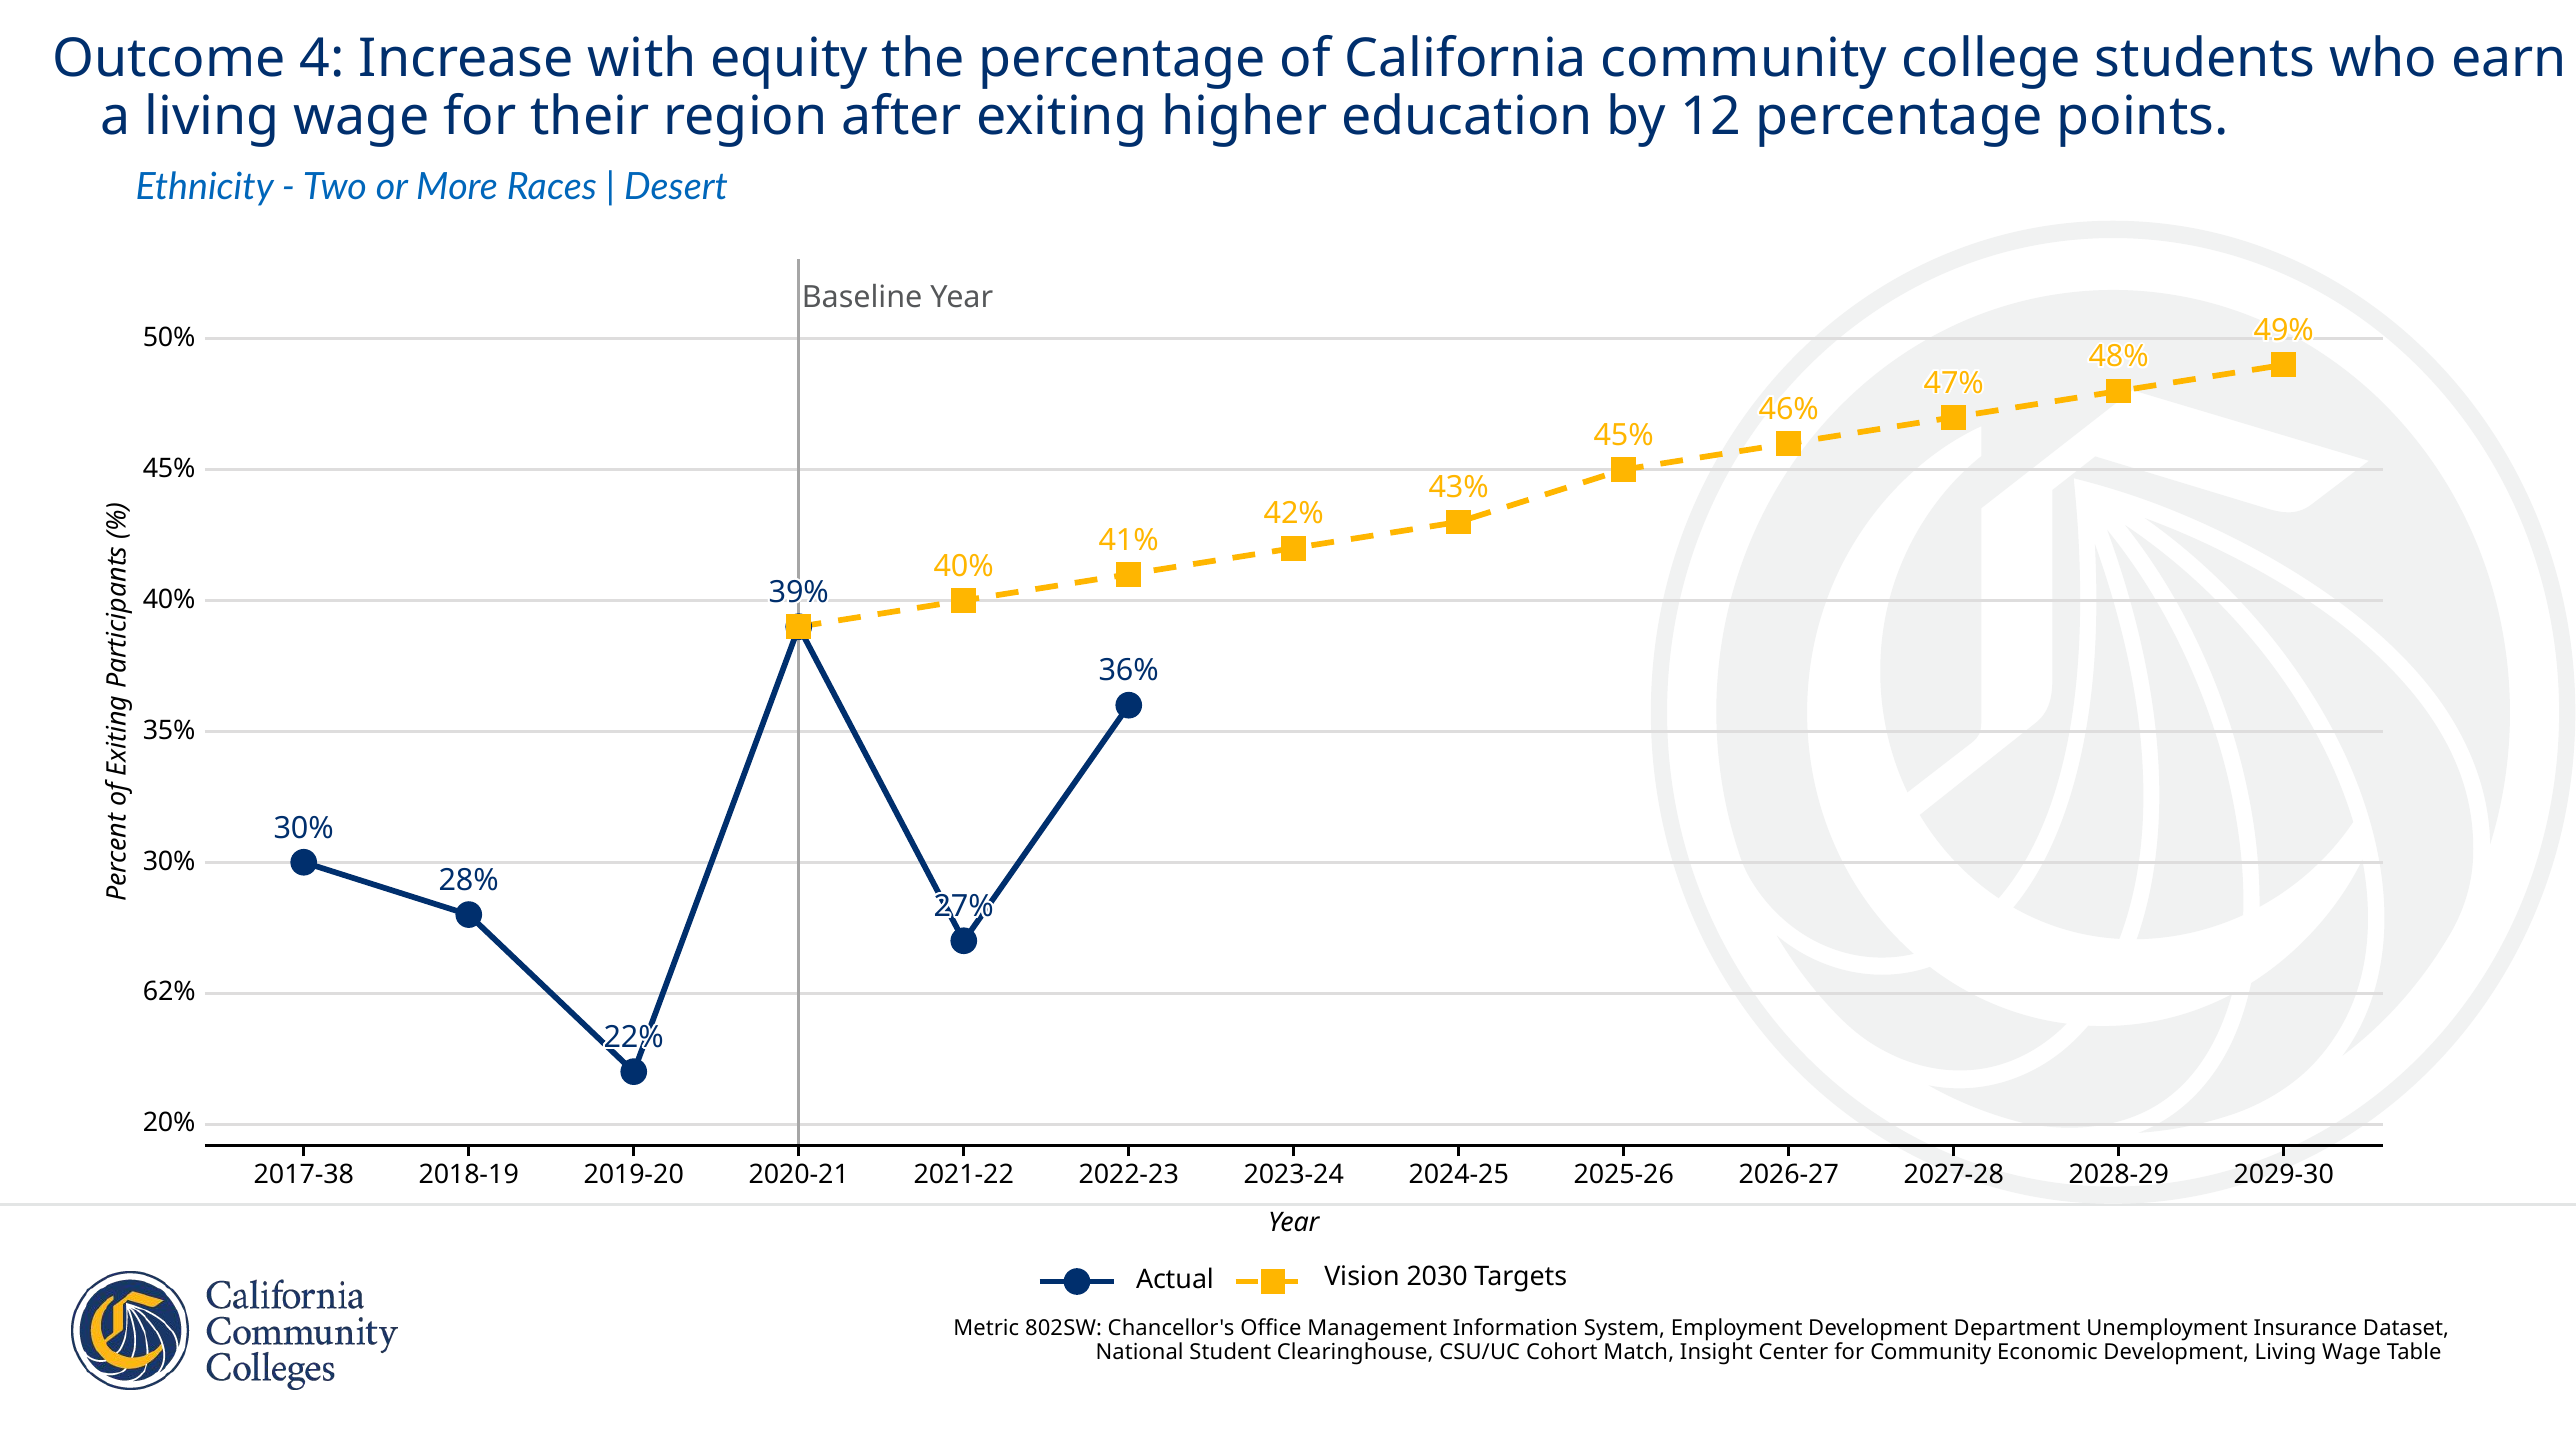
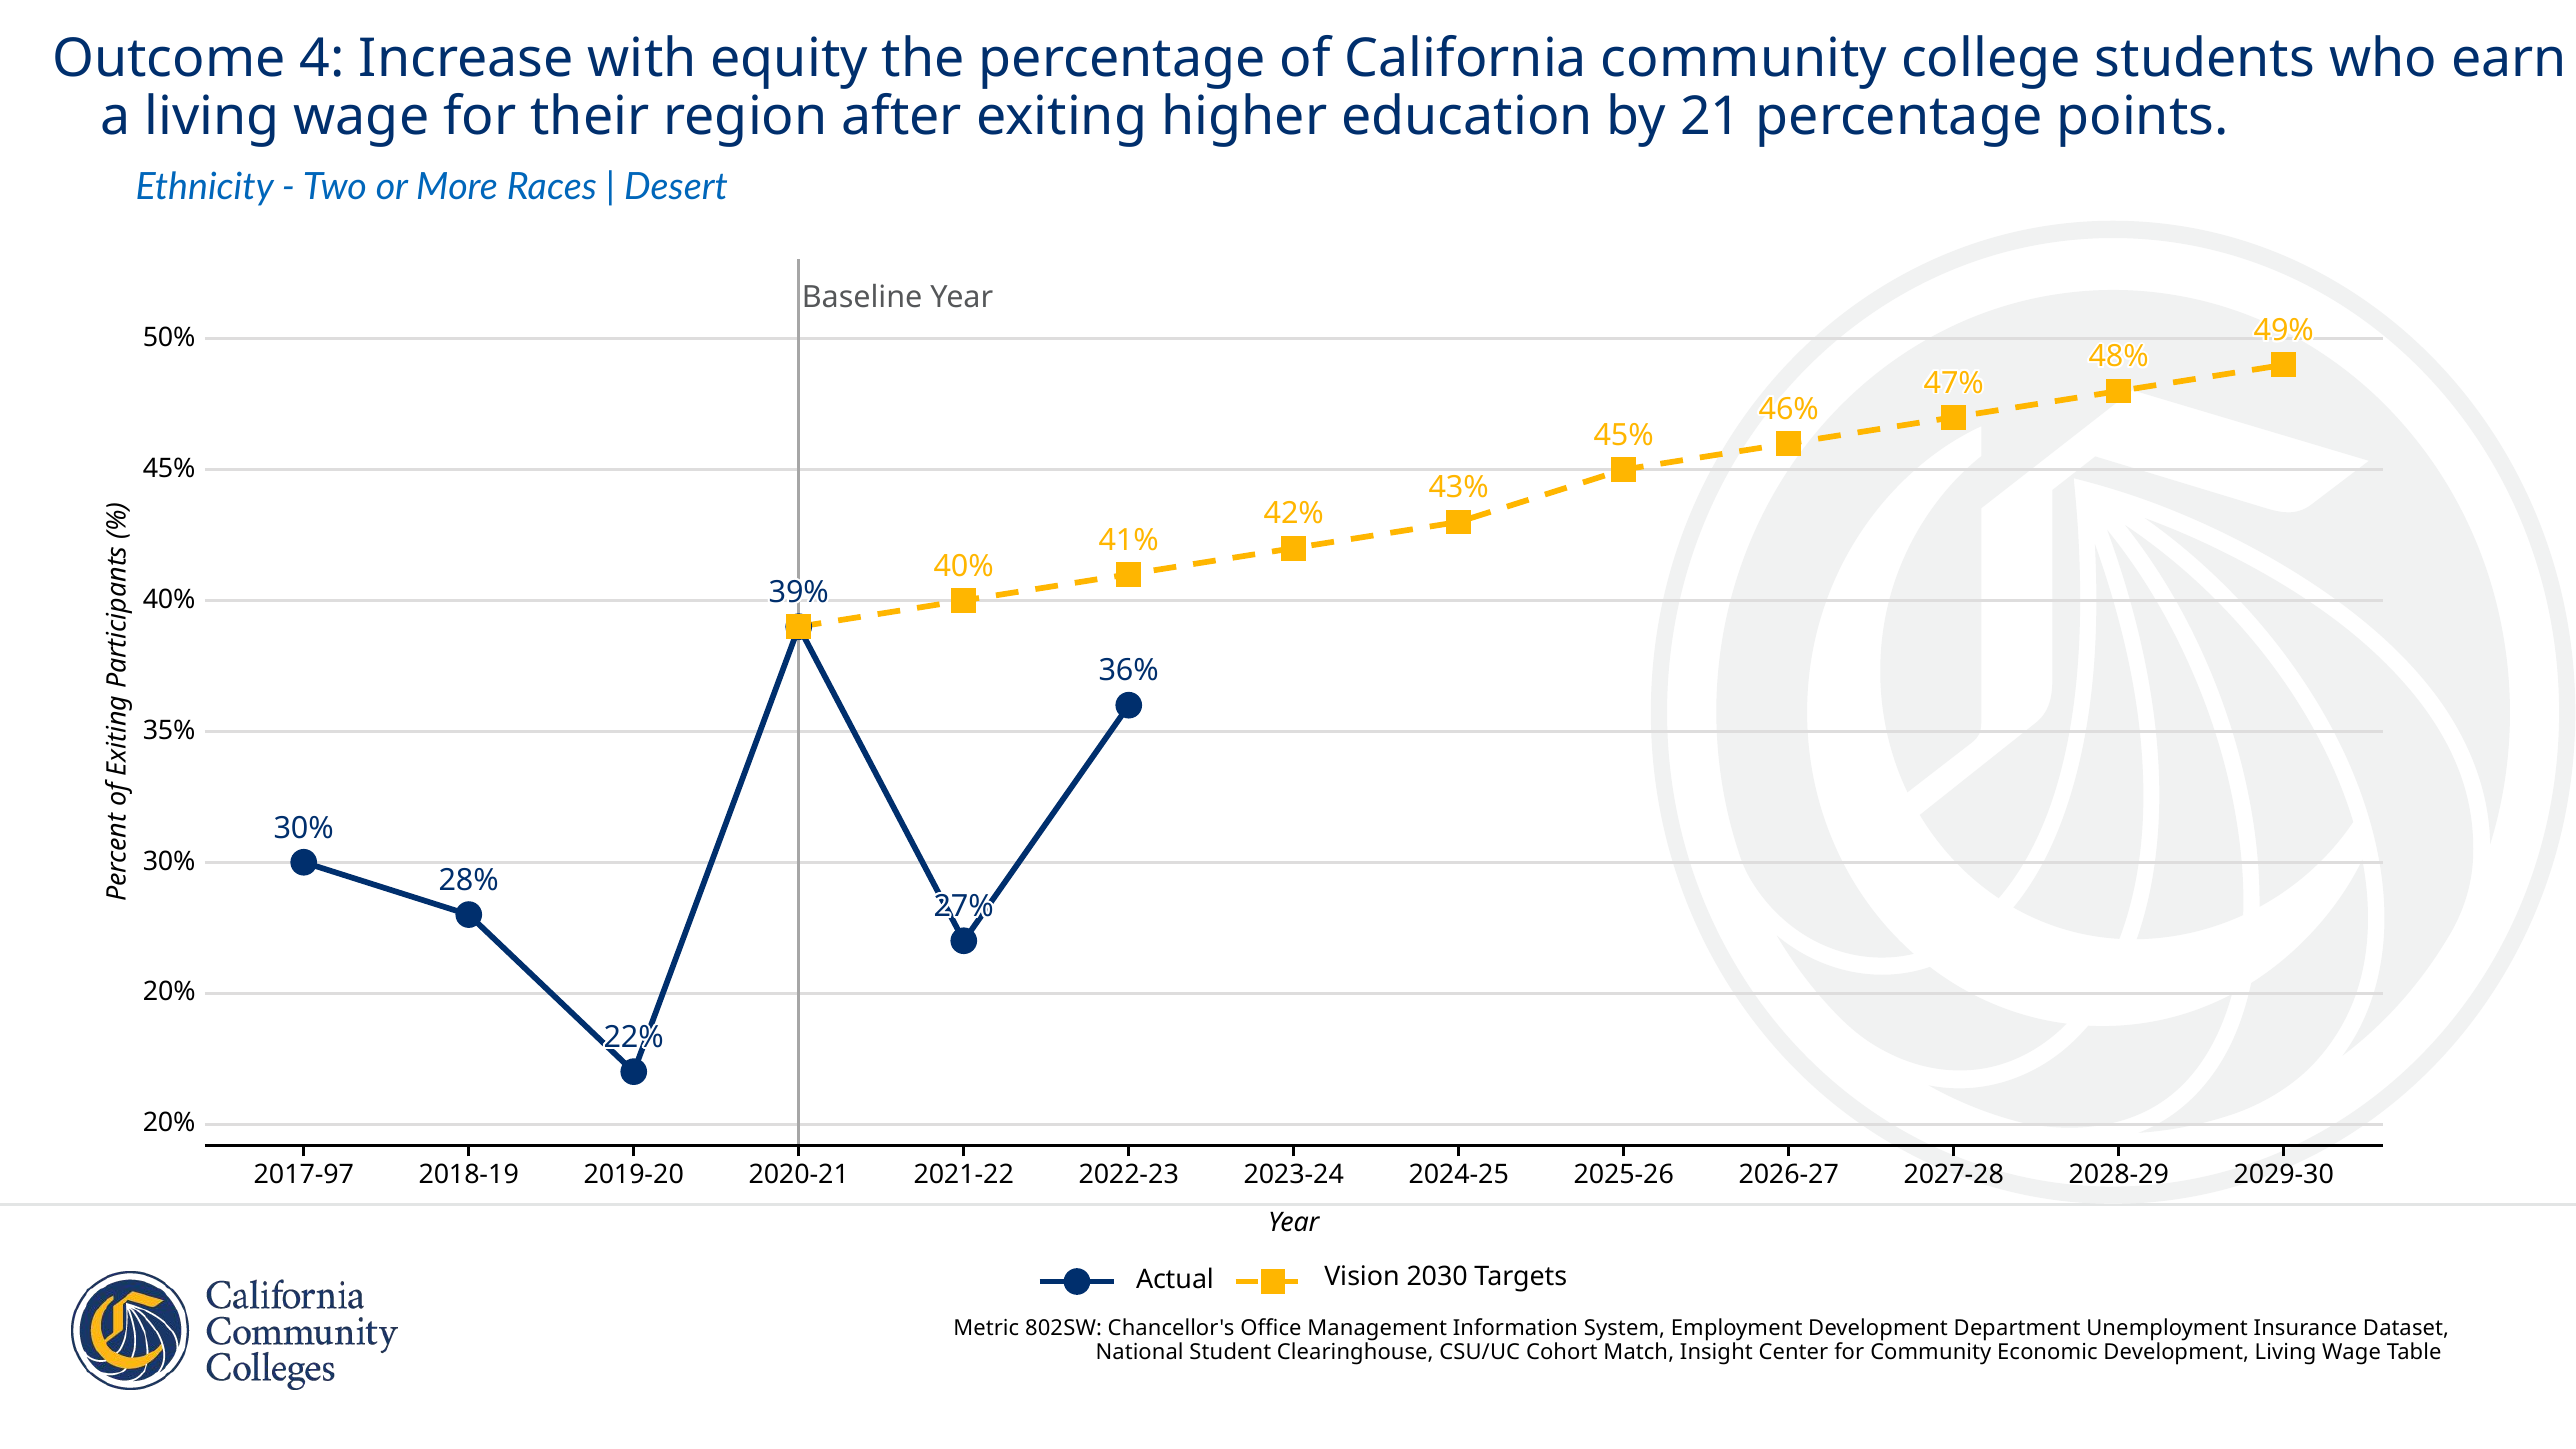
12: 12 -> 21
62% at (169, 992): 62% -> 20%
2017-38: 2017-38 -> 2017-97
